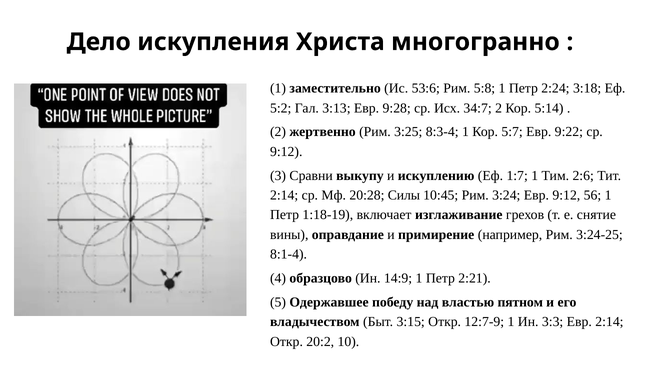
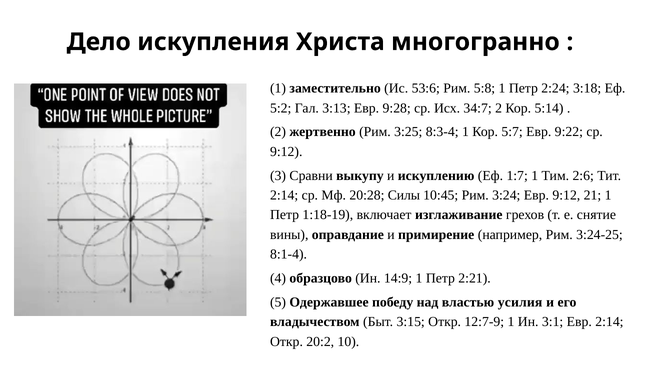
56: 56 -> 21
пятном: пятном -> усилия
3:3: 3:3 -> 3:1
